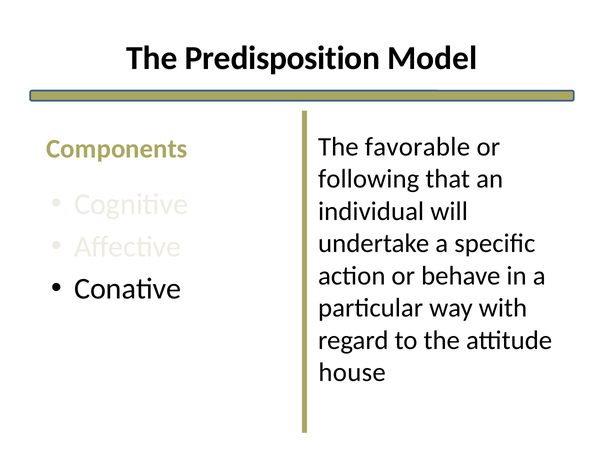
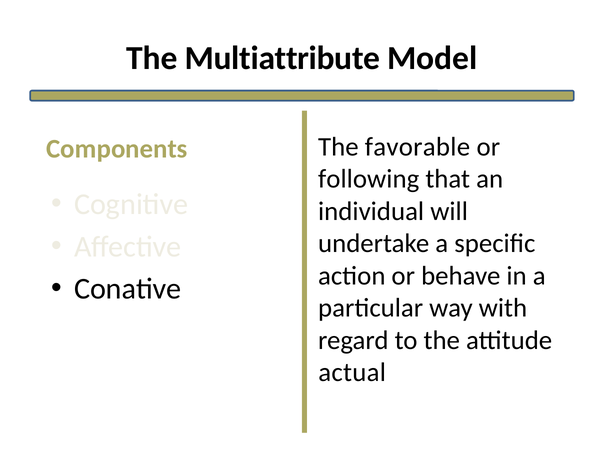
Predisposition: Predisposition -> Multiattribute
house: house -> actual
